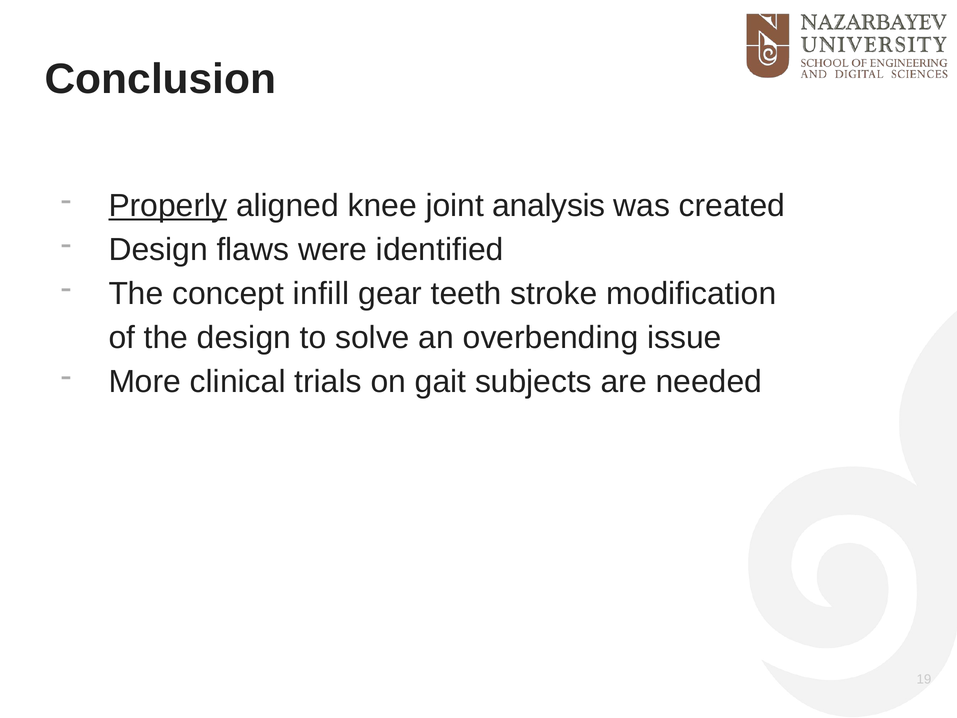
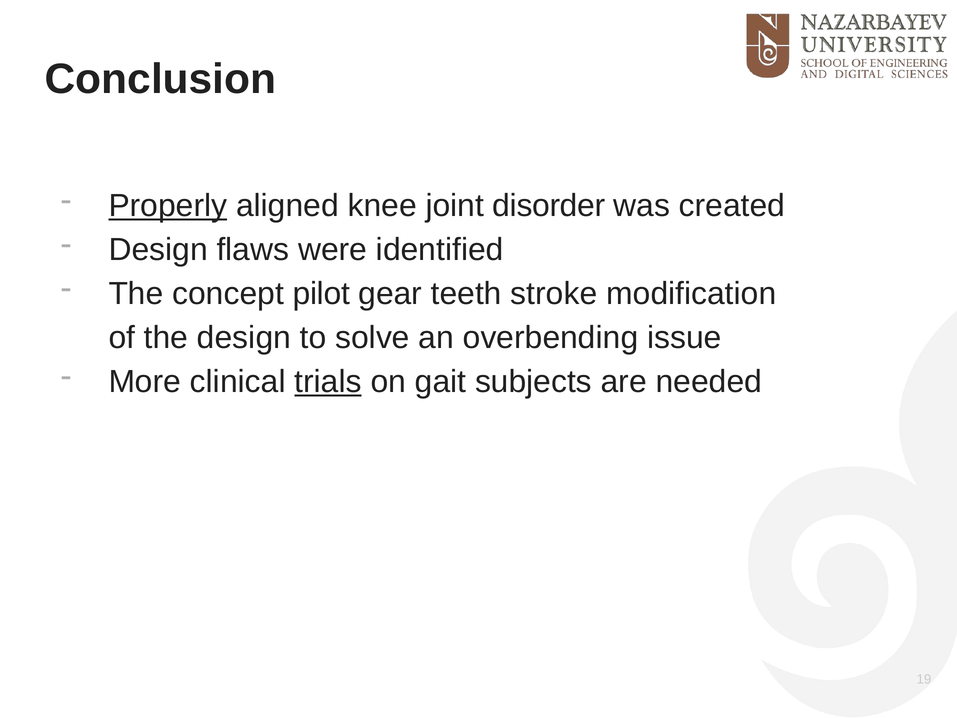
analysis: analysis -> disorder
infill: infill -> pilot
trials underline: none -> present
